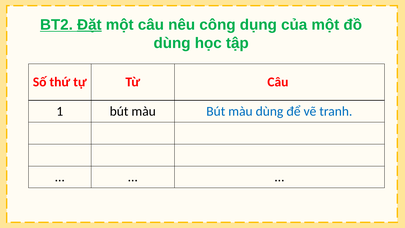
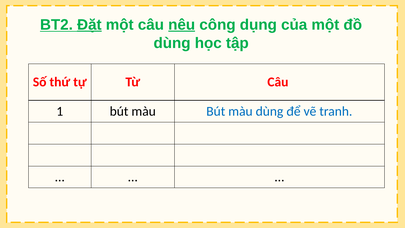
nêu underline: none -> present
